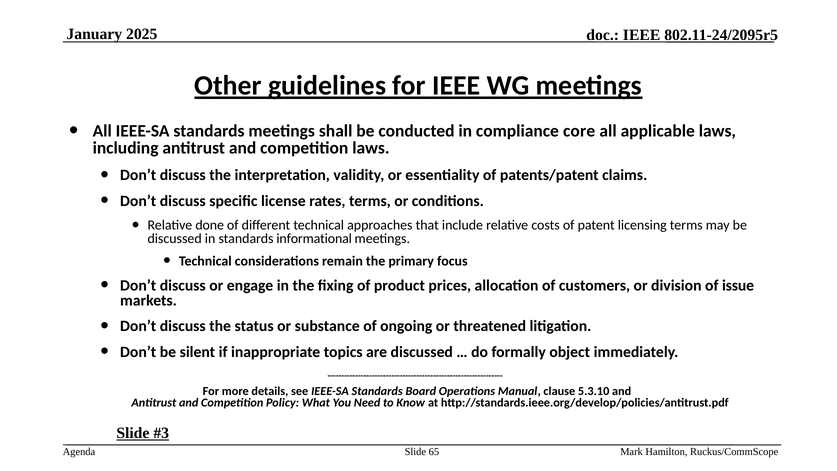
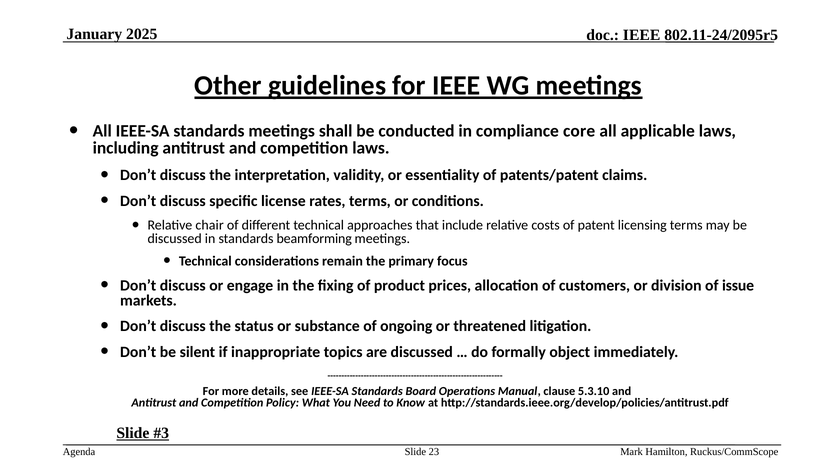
done: done -> chair
informational: informational -> beamforming
65: 65 -> 23
